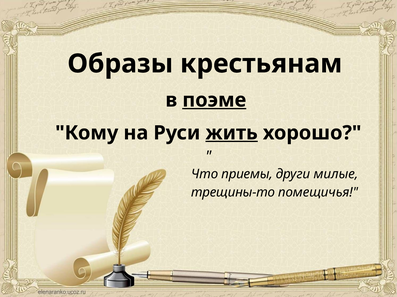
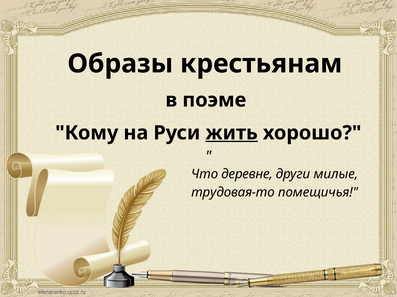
поэме underline: present -> none
приемы: приемы -> деревне
трещины-то: трещины-то -> трудовая-то
